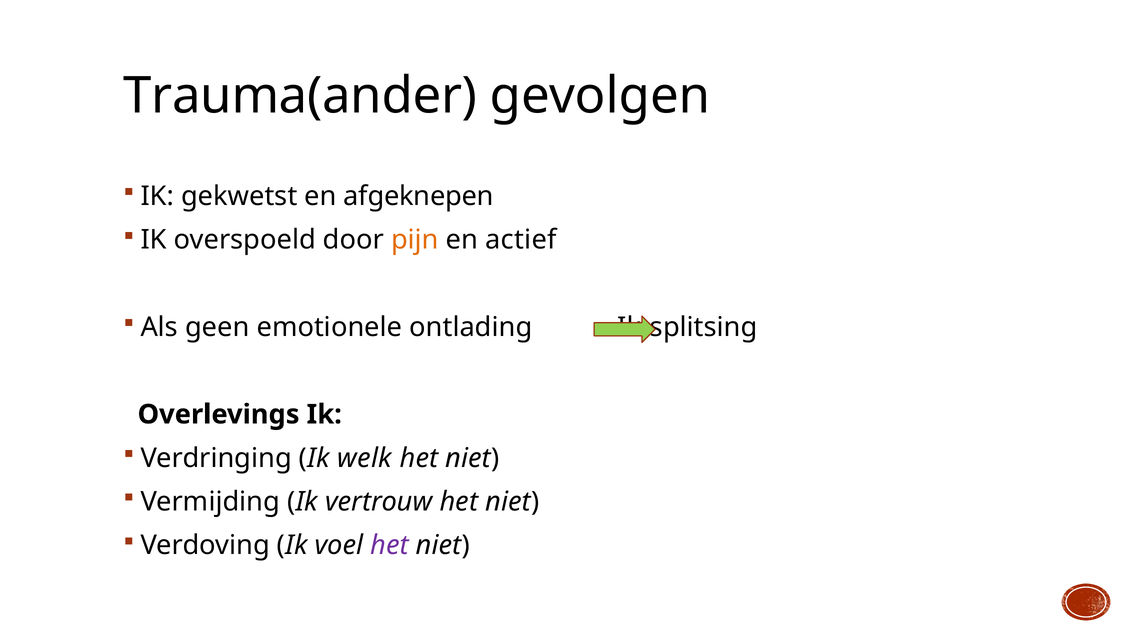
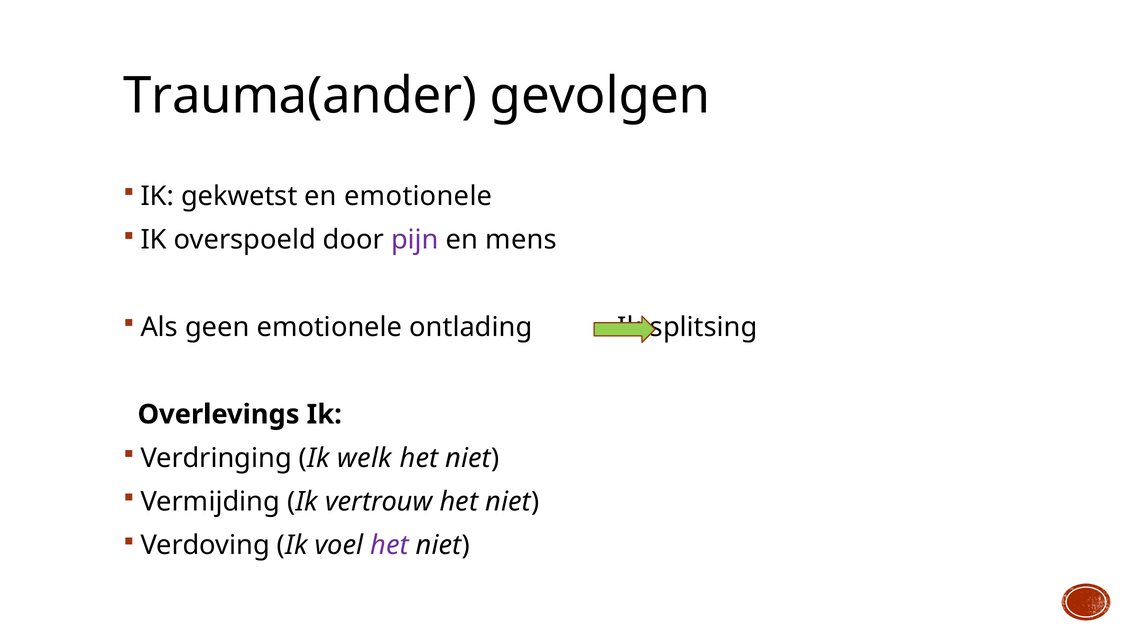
en afgeknepen: afgeknepen -> emotionele
pijn colour: orange -> purple
actief: actief -> mens
